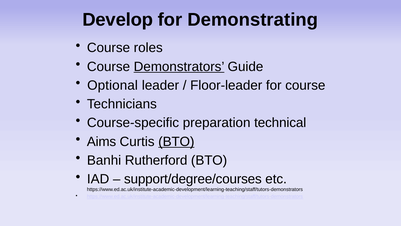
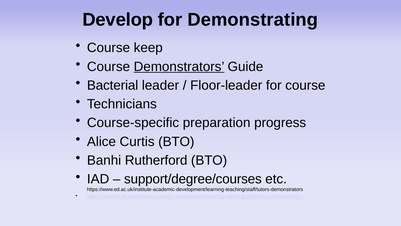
roles: roles -> keep
Optional: Optional -> Bacterial
technical: technical -> progress
Aims: Aims -> Alice
BTO at (176, 141) underline: present -> none
